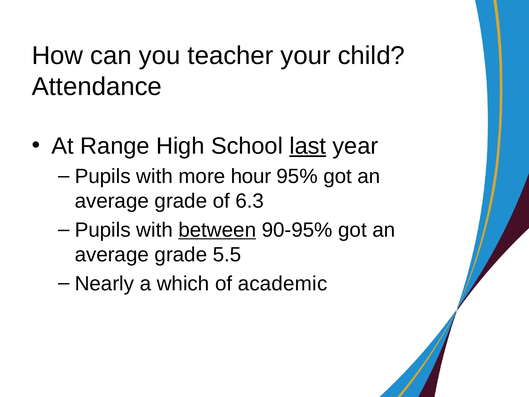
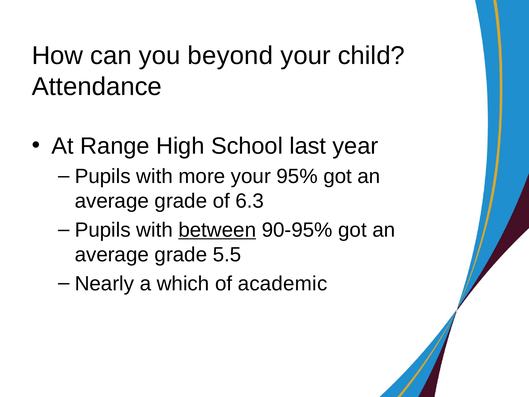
teacher: teacher -> beyond
last underline: present -> none
more hour: hour -> your
